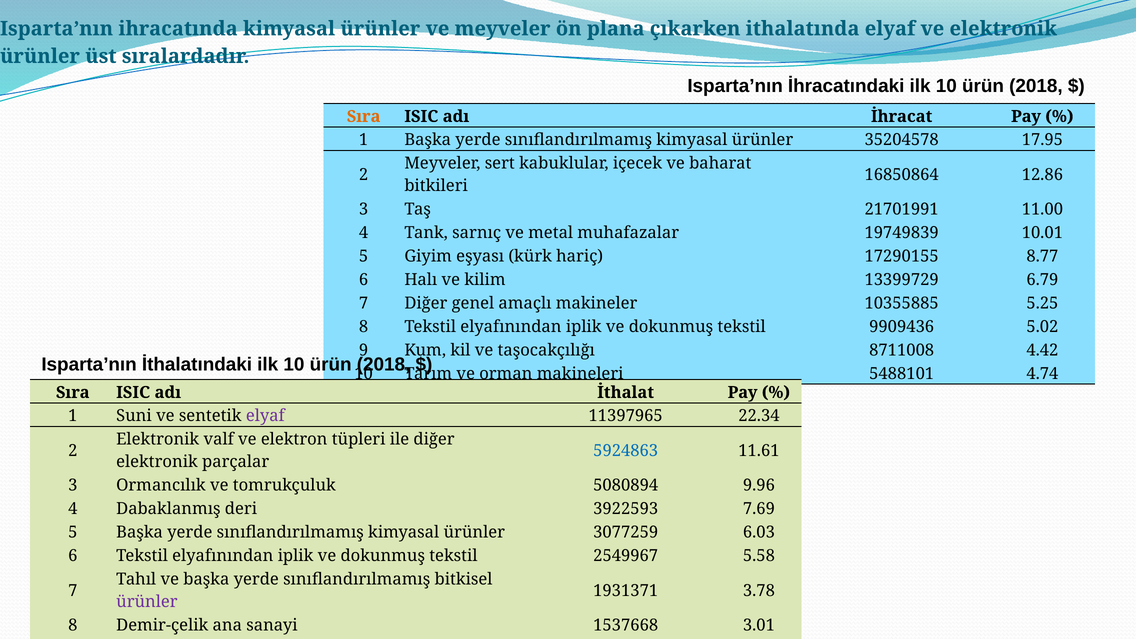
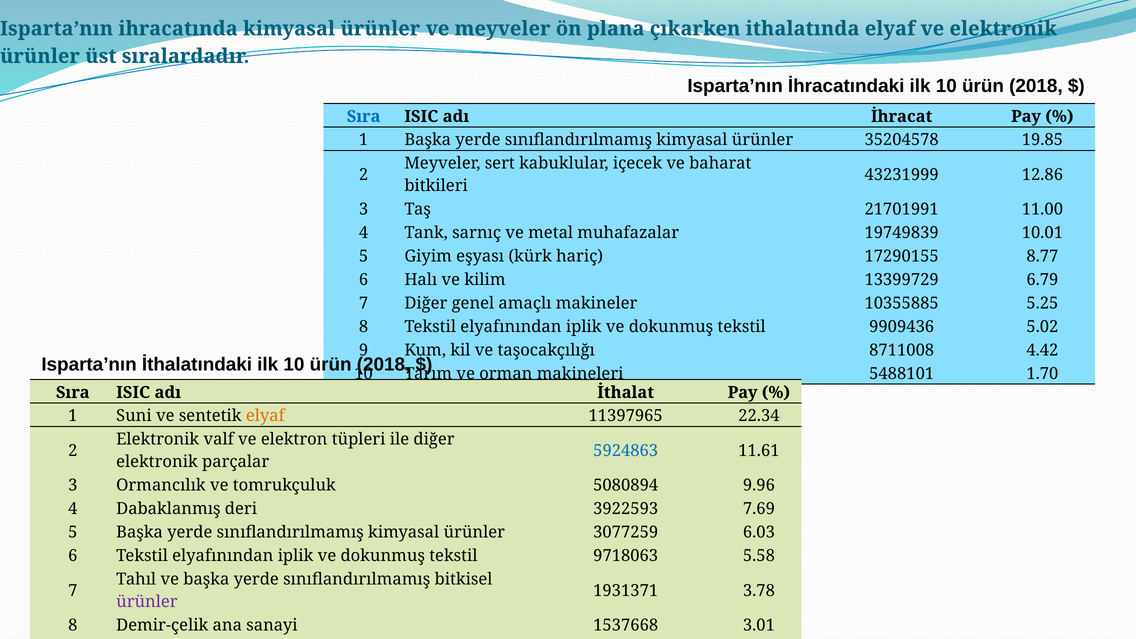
Sıra at (364, 116) colour: orange -> blue
17.95: 17.95 -> 19.85
16850864: 16850864 -> 43231999
4.74: 4.74 -> 1.70
elyaf at (265, 416) colour: purple -> orange
2549967: 2549967 -> 9718063
